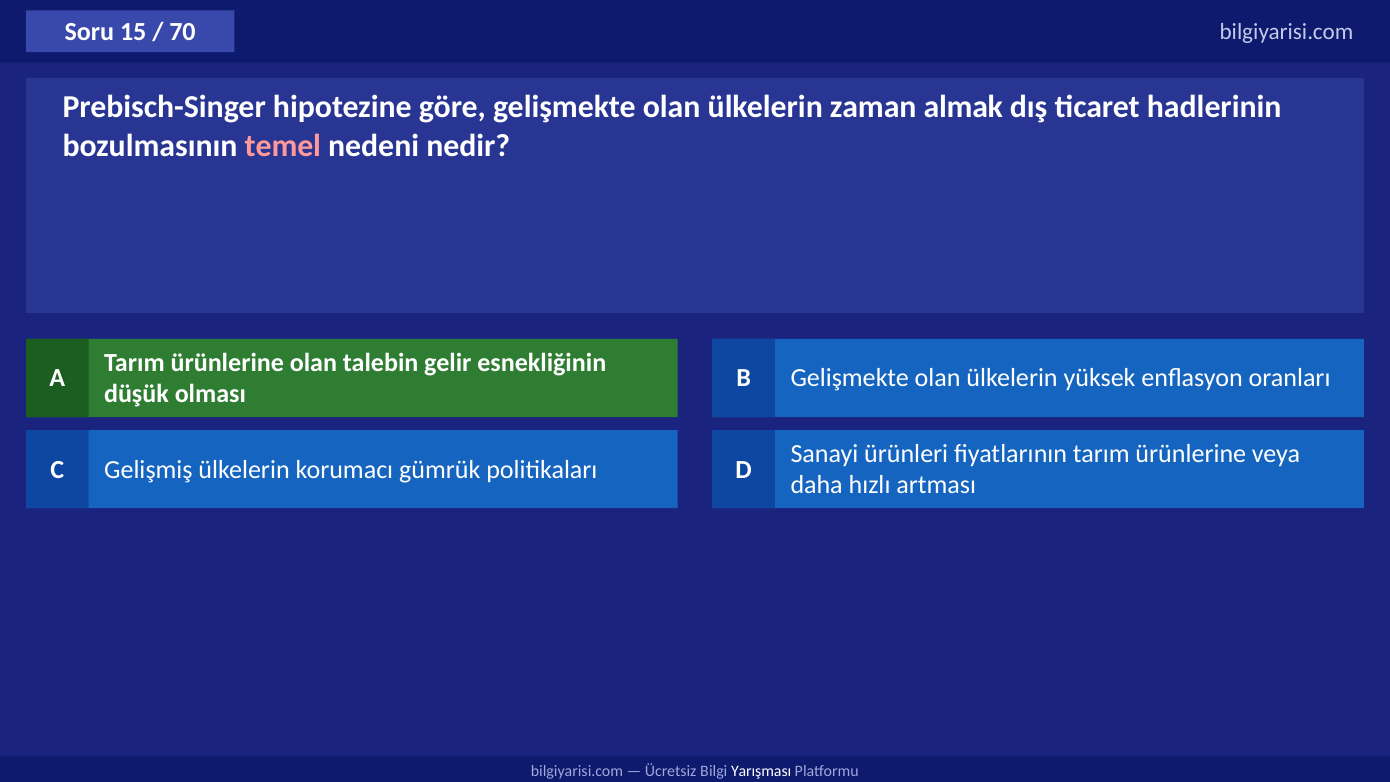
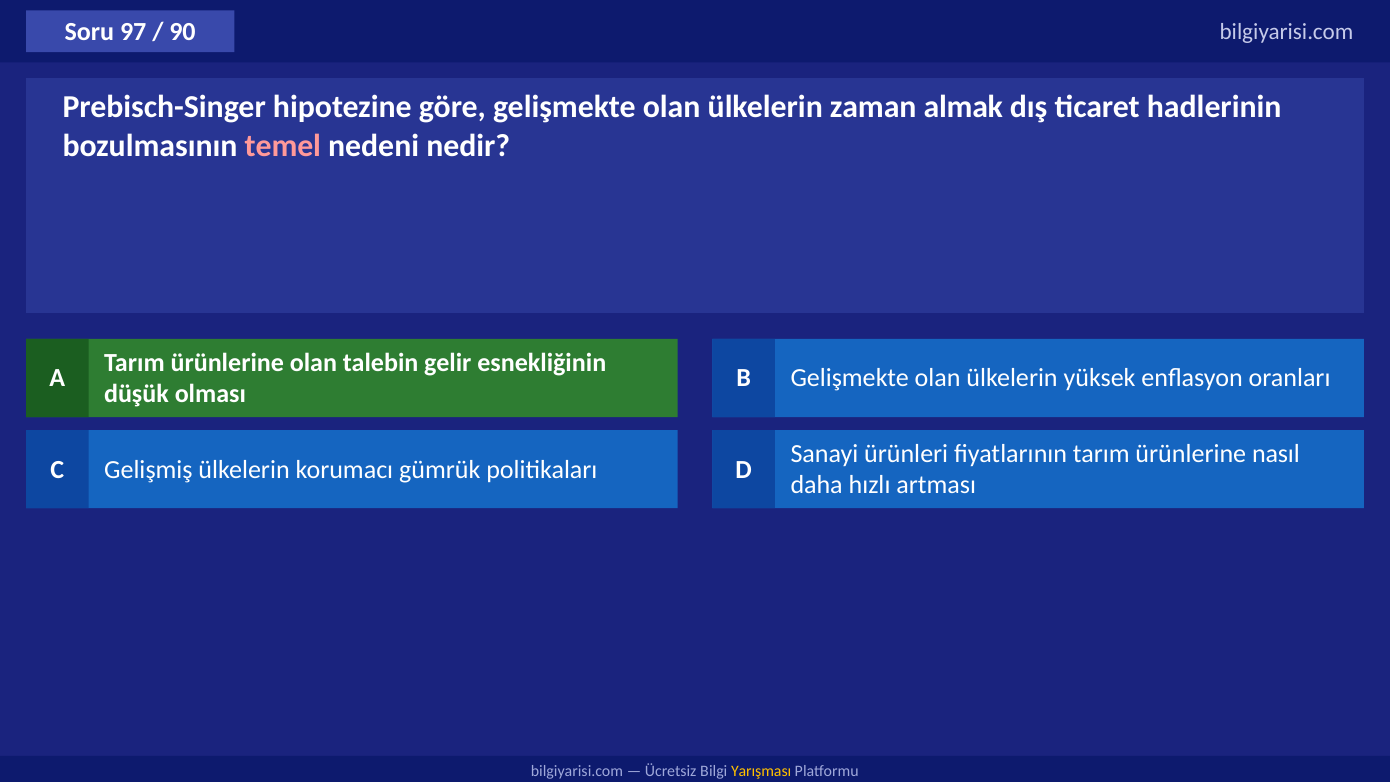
15: 15 -> 97
70: 70 -> 90
veya: veya -> nasıl
Yarışması colour: white -> yellow
